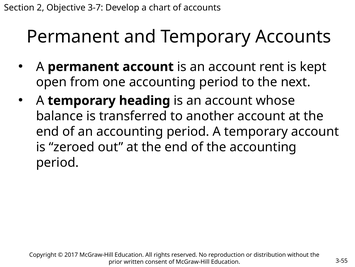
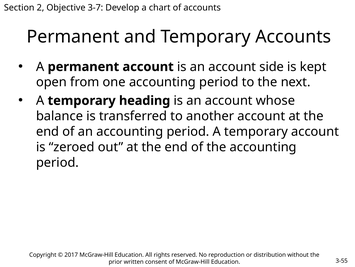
rent: rent -> side
